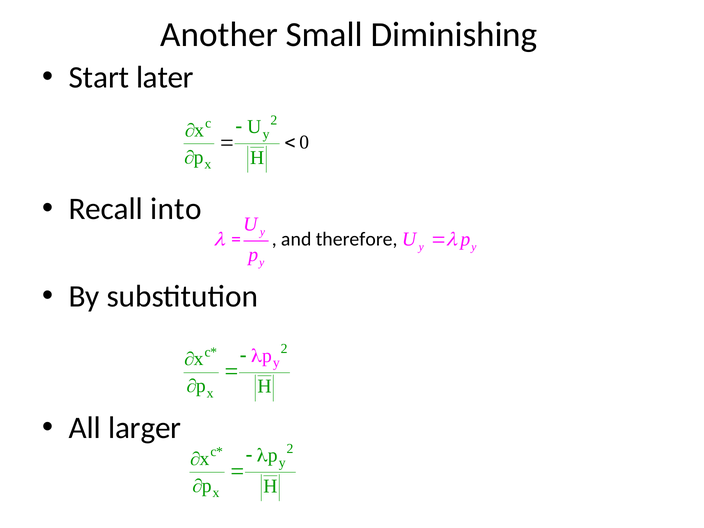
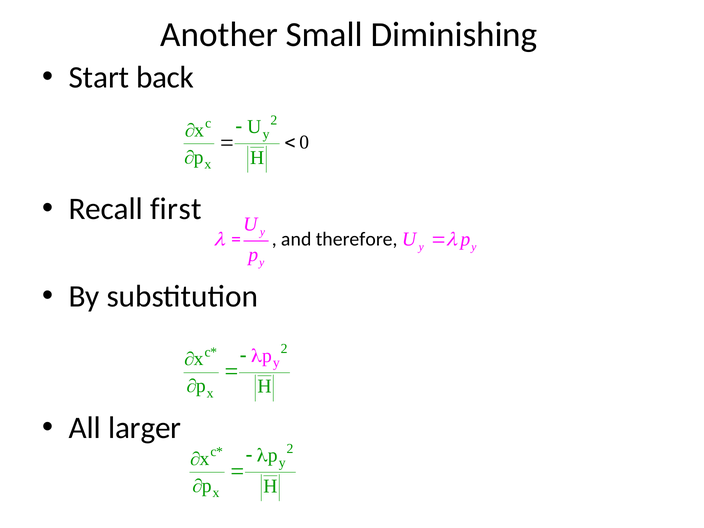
later: later -> back
into: into -> first
